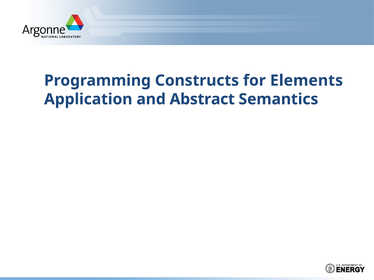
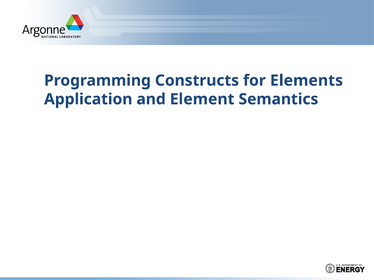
Abstract: Abstract -> Element
